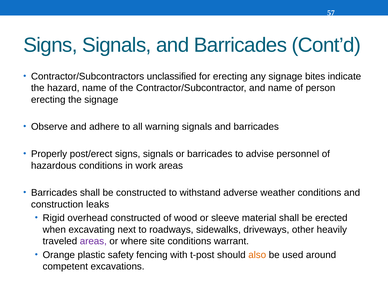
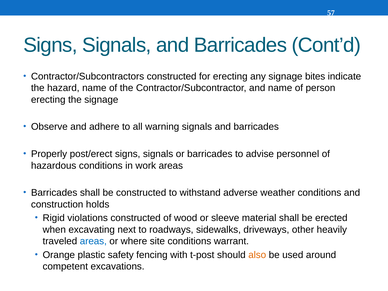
Contractor/Subcontractors unclassified: unclassified -> constructed
leaks: leaks -> holds
overhead: overhead -> violations
areas at (93, 241) colour: purple -> blue
